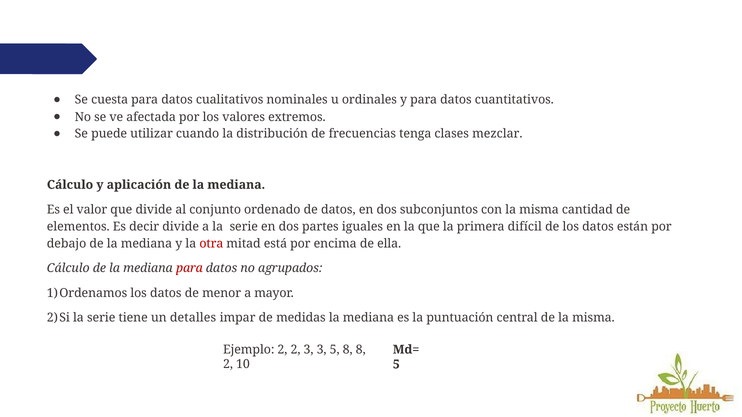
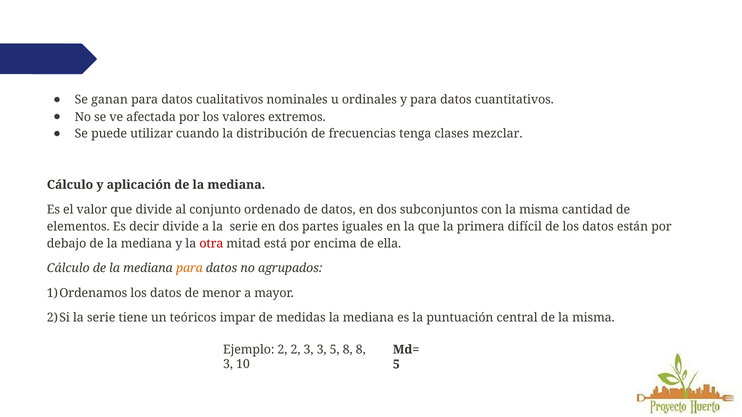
cuesta: cuesta -> ganan
para at (189, 268) colour: red -> orange
detalles: detalles -> teóricos
2 at (228, 365): 2 -> 3
